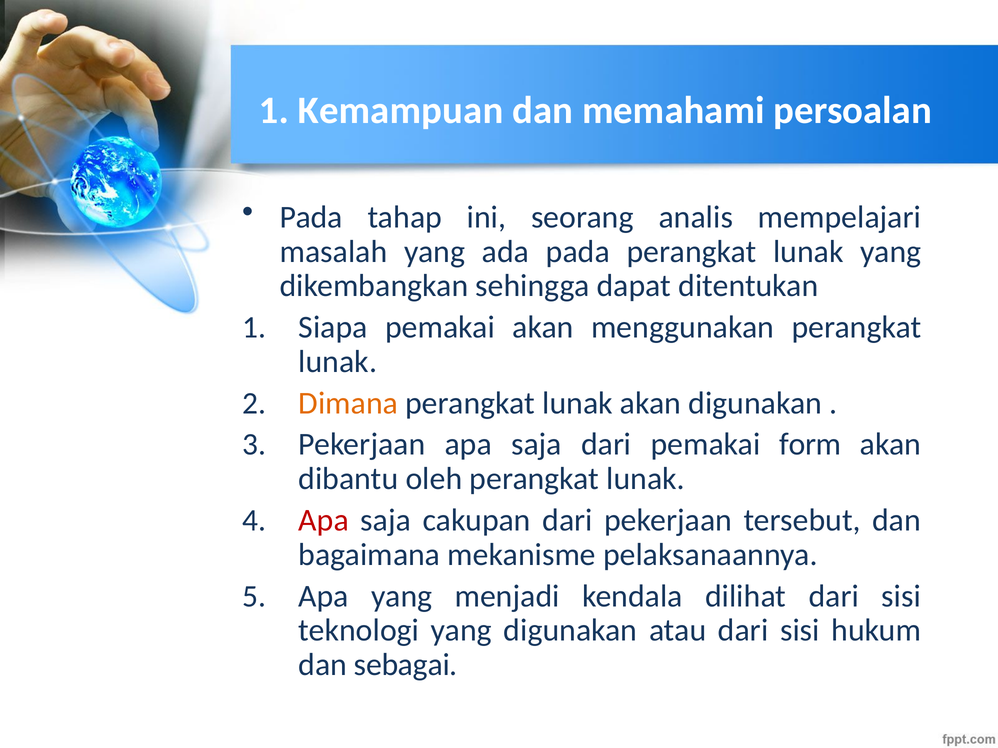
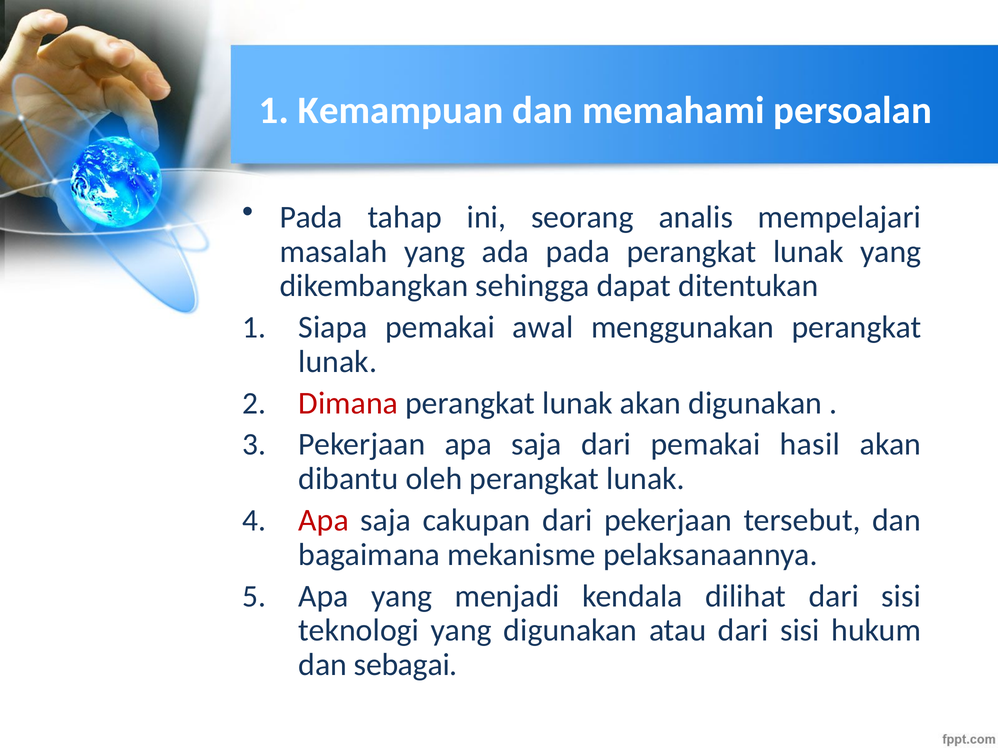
pemakai akan: akan -> awal
Dimana colour: orange -> red
form: form -> hasil
